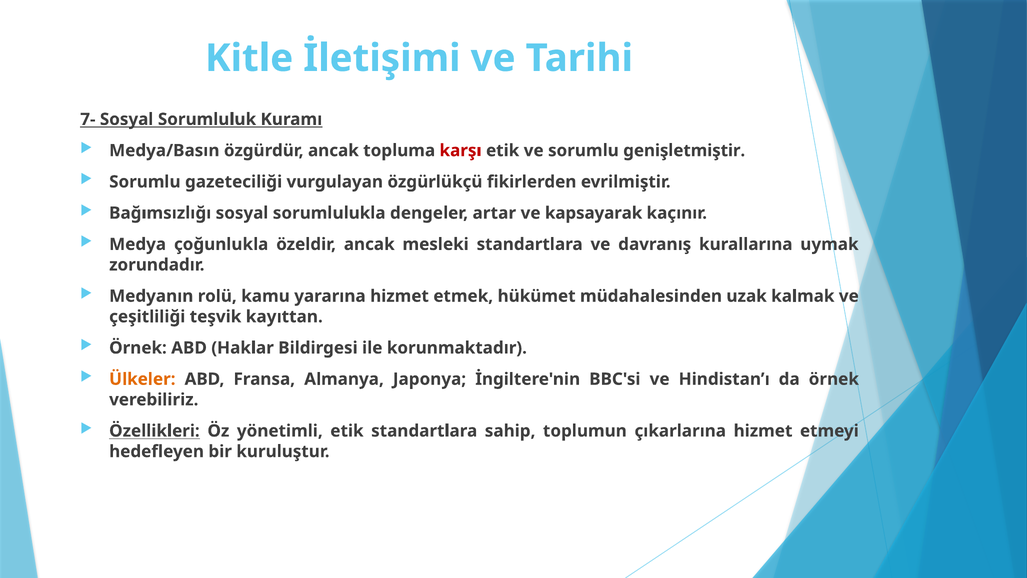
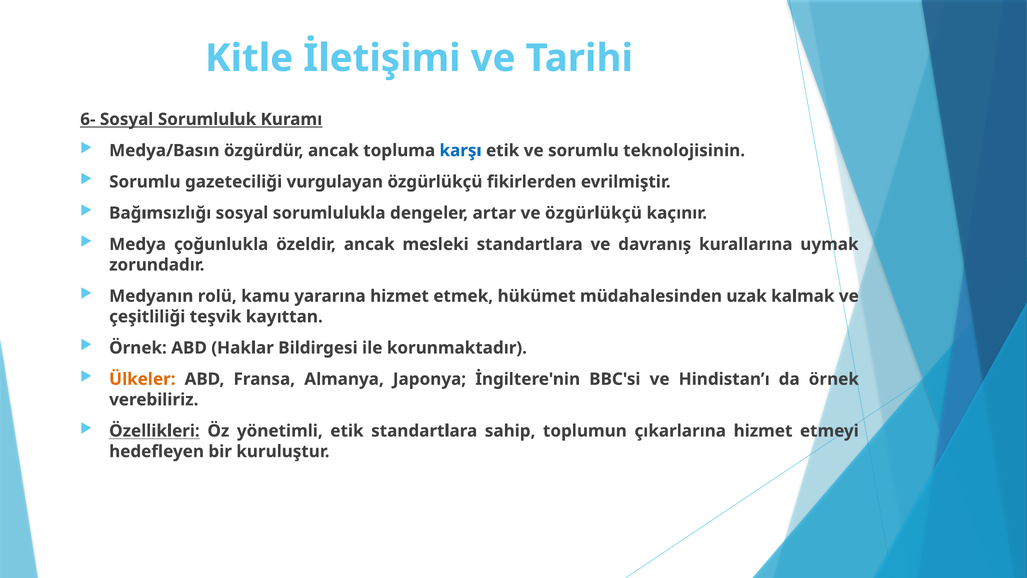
7-: 7- -> 6-
karşı colour: red -> blue
genişletmiştir: genişletmiştir -> teknolojisinin
ve kapsayarak: kapsayarak -> özgürlükçü
